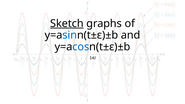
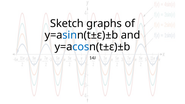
Sketch underline: present -> none
